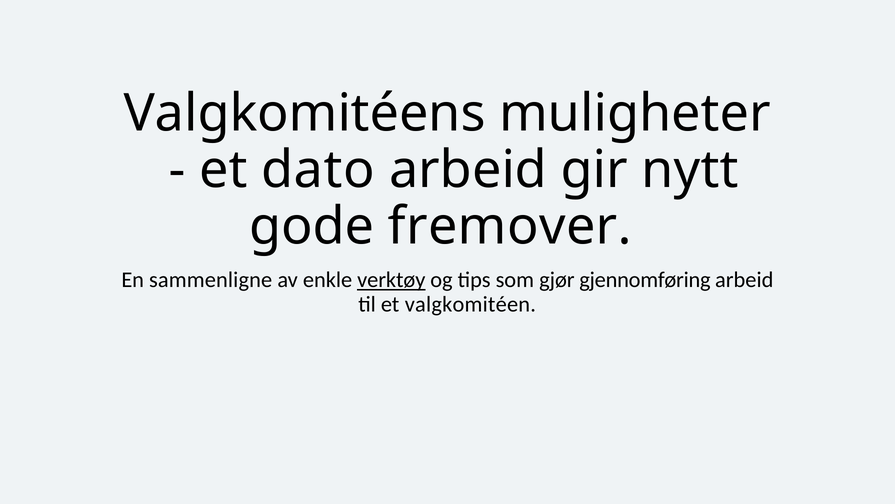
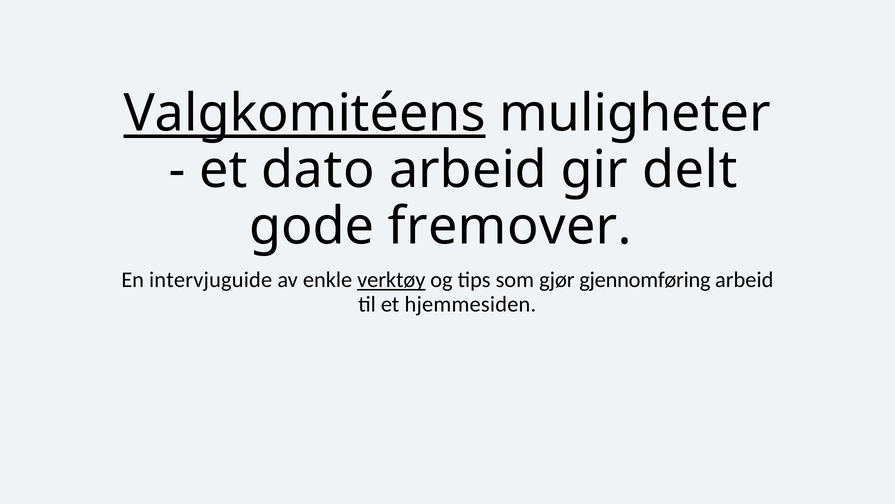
Valgkomitéens underline: none -> present
nytt: nytt -> delt
sammenligne: sammenligne -> intervjuguide
valgkomitéen: valgkomitéen -> hjemmesiden
